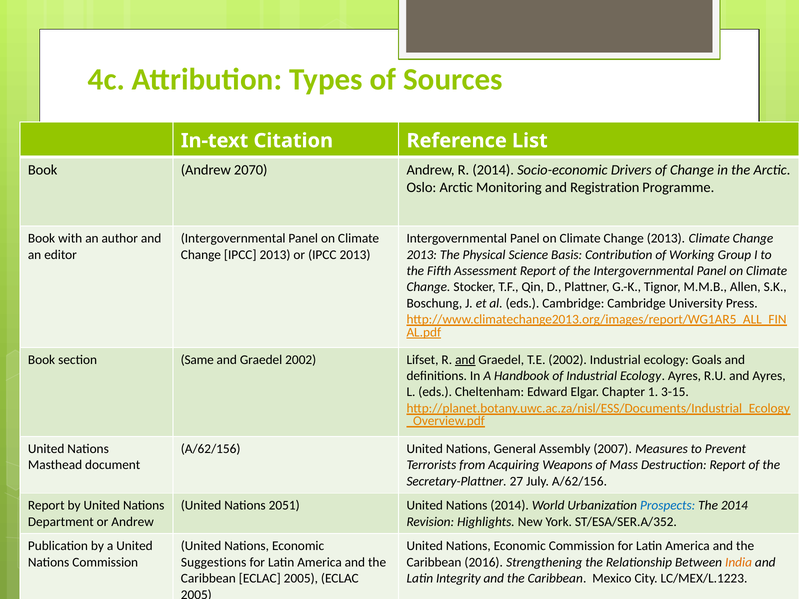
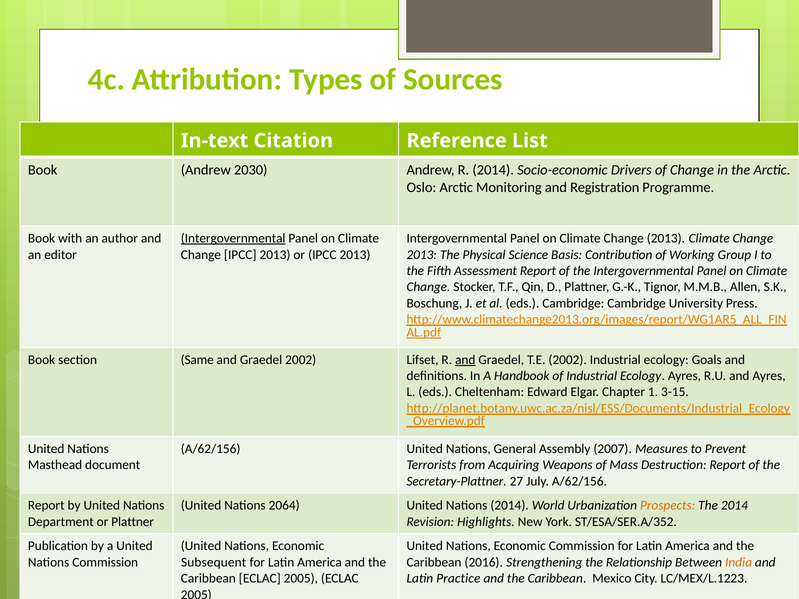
2070: 2070 -> 2030
Intergovernmental at (233, 238) underline: none -> present
2051: 2051 -> 2064
Prospects colour: blue -> orange
or Andrew: Andrew -> Plattner
Suggestions: Suggestions -> Subsequent
Integrity: Integrity -> Practice
